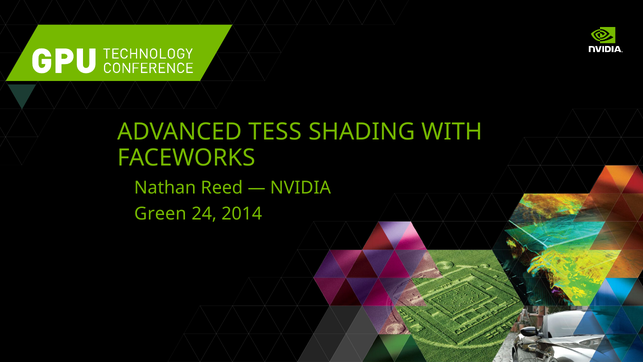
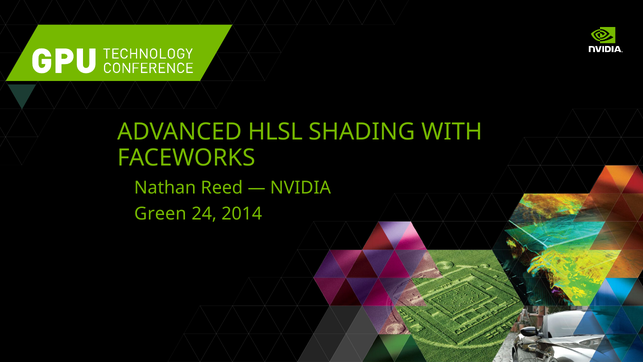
TESS: TESS -> HLSL
